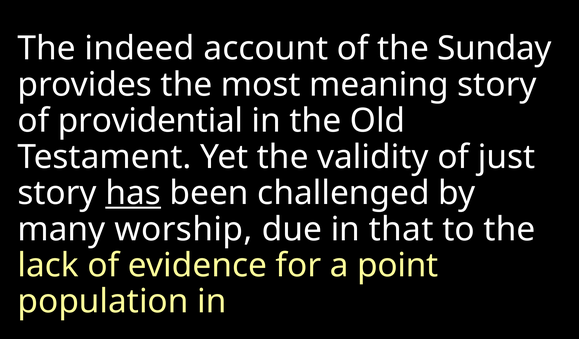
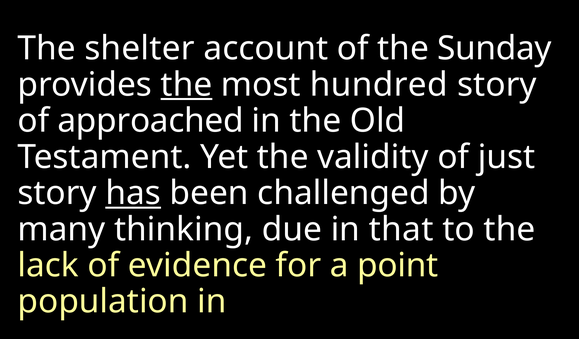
indeed: indeed -> shelter
the at (186, 85) underline: none -> present
meaning: meaning -> hundred
providential: providential -> approached
worship: worship -> thinking
